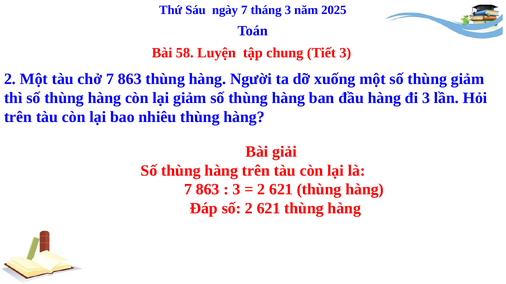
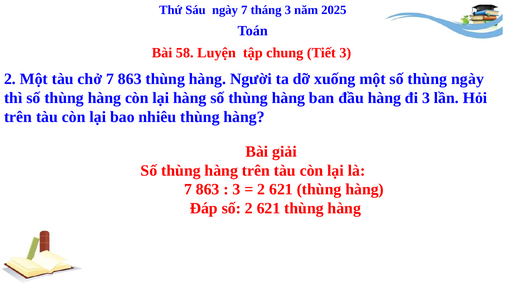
thùng giảm: giảm -> ngày
lại giảm: giảm -> hàng
